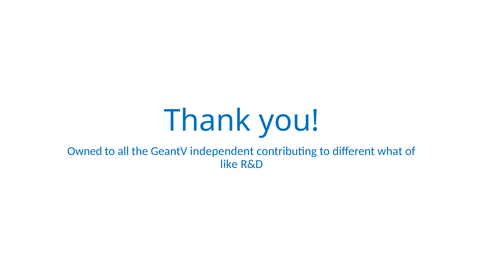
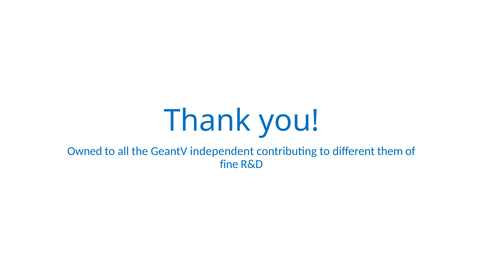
what: what -> them
like: like -> fine
